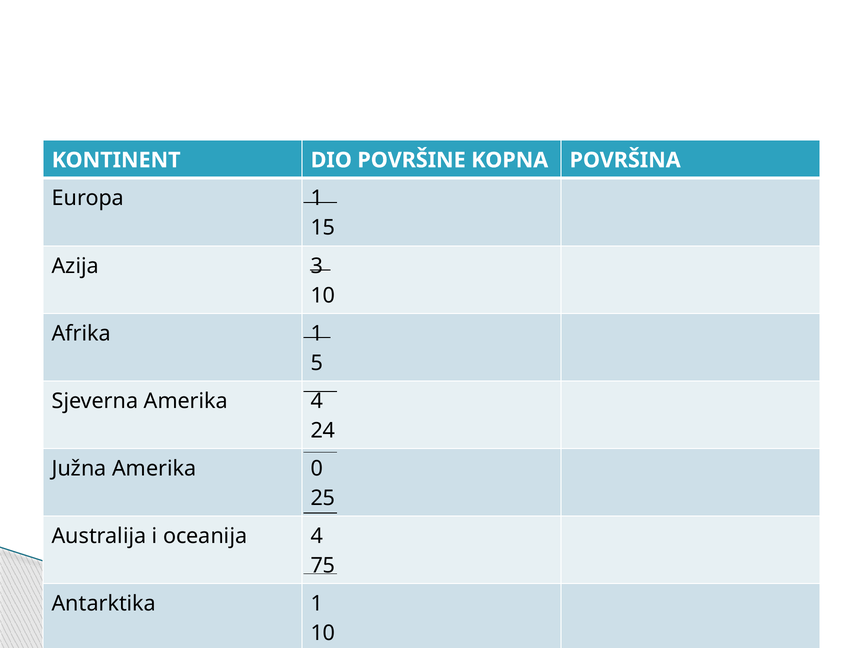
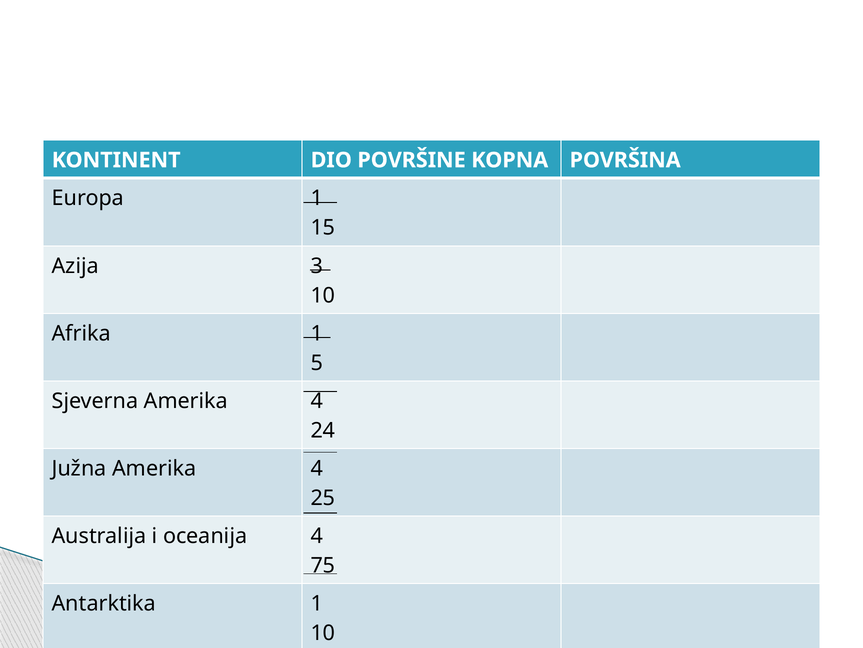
Južna Amerika 0: 0 -> 4
